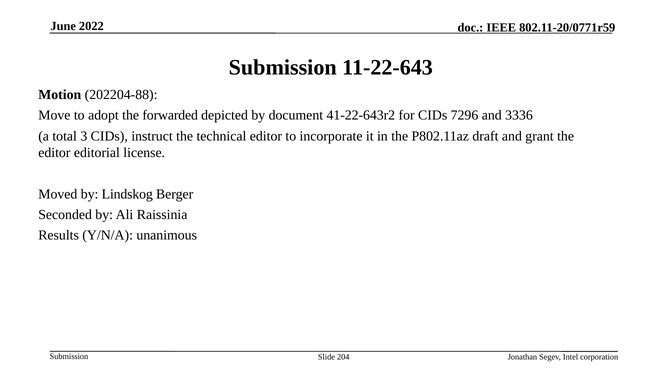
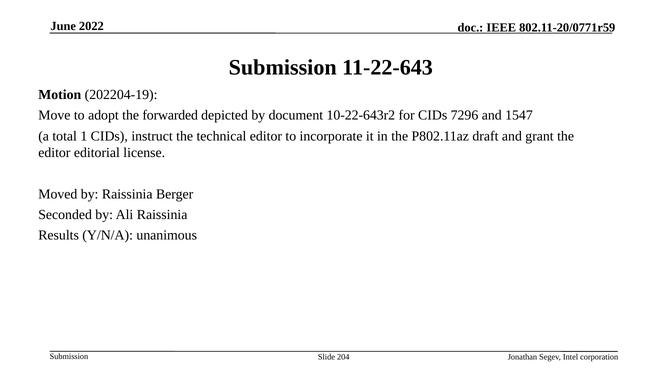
202204-88: 202204-88 -> 202204-19
41-22-643r2: 41-22-643r2 -> 10-22-643r2
3336: 3336 -> 1547
3: 3 -> 1
by Lindskog: Lindskog -> Raissinia
